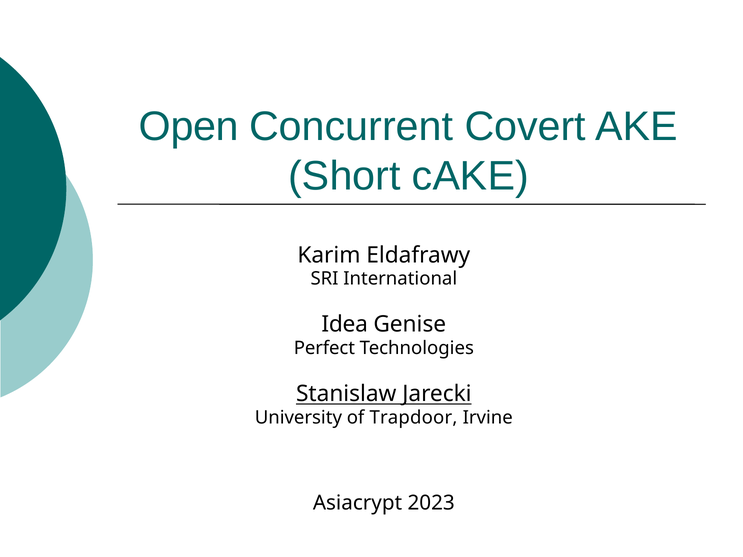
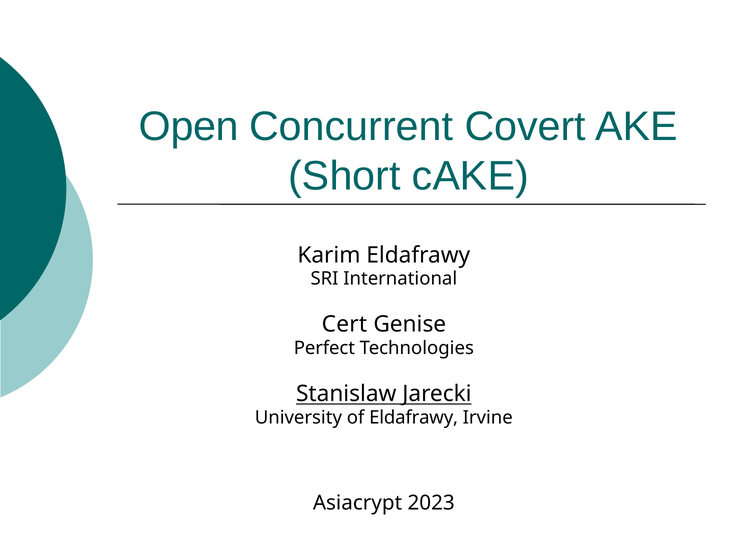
Idea: Idea -> Cert
of Trapdoor: Trapdoor -> Eldafrawy
